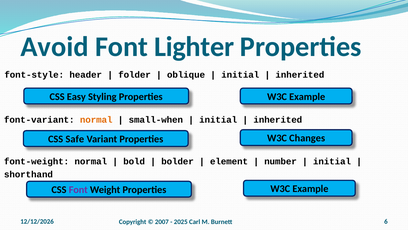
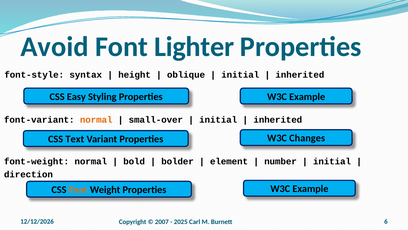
header: header -> syntax
folder: folder -> height
small-when: small-when -> small-over
Safe: Safe -> Text
shorthand: shorthand -> direction
Font at (78, 189) colour: purple -> orange
